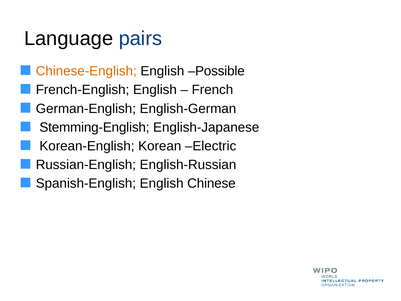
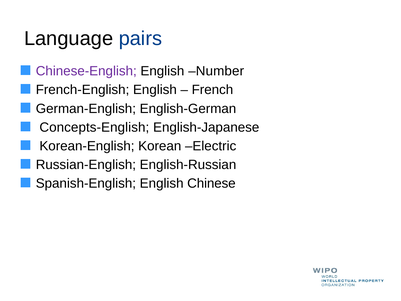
Chinese-English colour: orange -> purple
Possible: Possible -> Number
Stemming-English: Stemming-English -> Concepts-English
